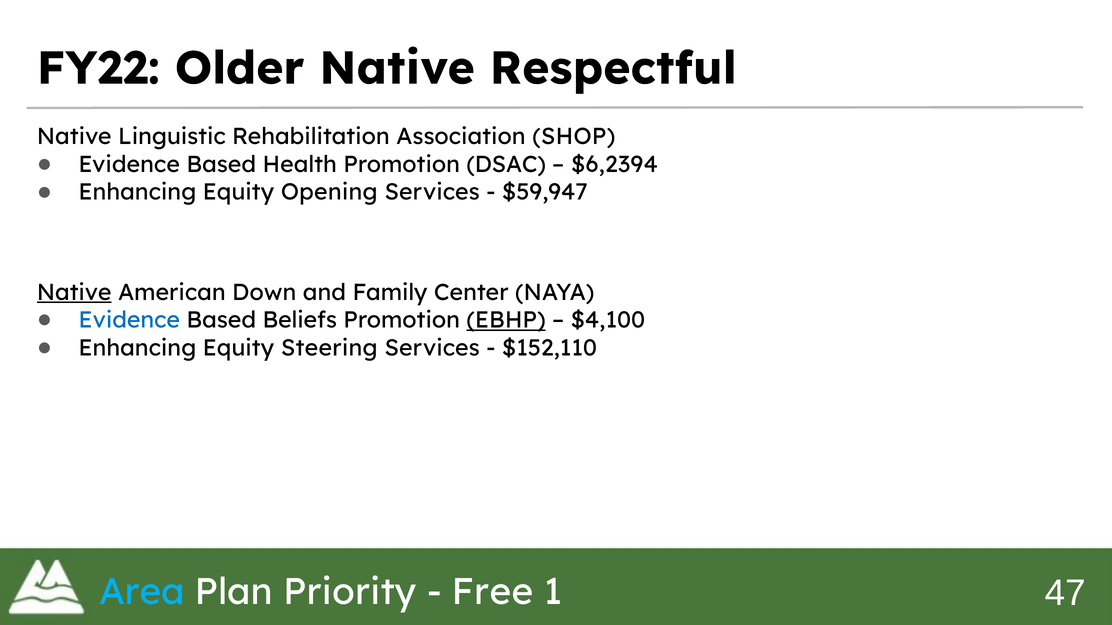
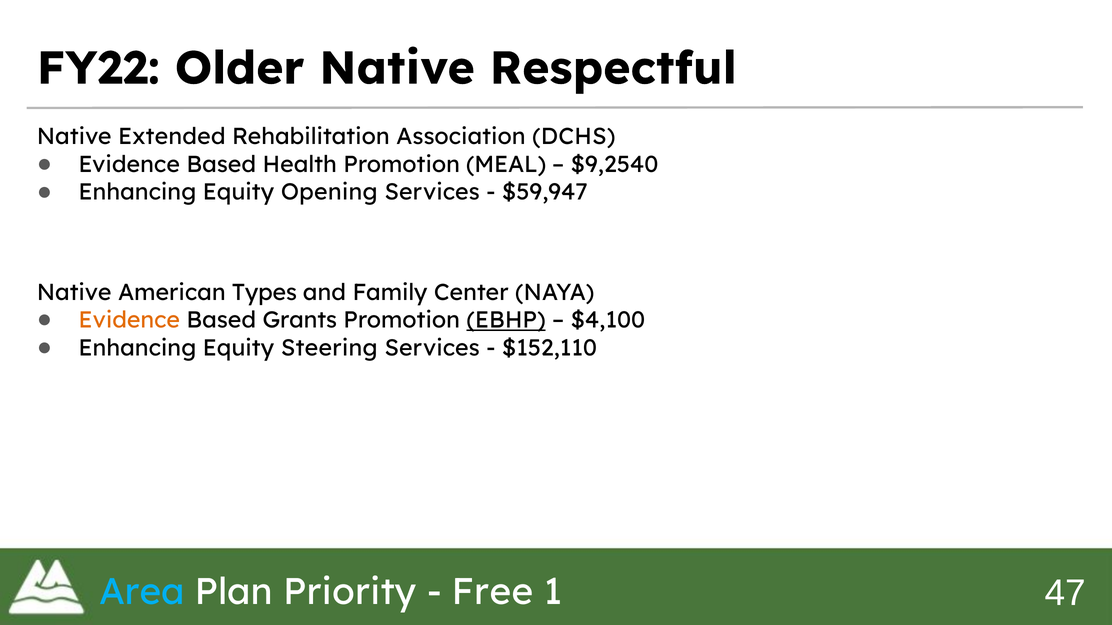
Linguistic: Linguistic -> Extended
SHOP: SHOP -> DCHS
DSAC: DSAC -> MEAL
$6,2394: $6,2394 -> $9,2540
Native at (74, 293) underline: present -> none
Down: Down -> Types
Evidence at (129, 320) colour: blue -> orange
Beliefs: Beliefs -> Grants
